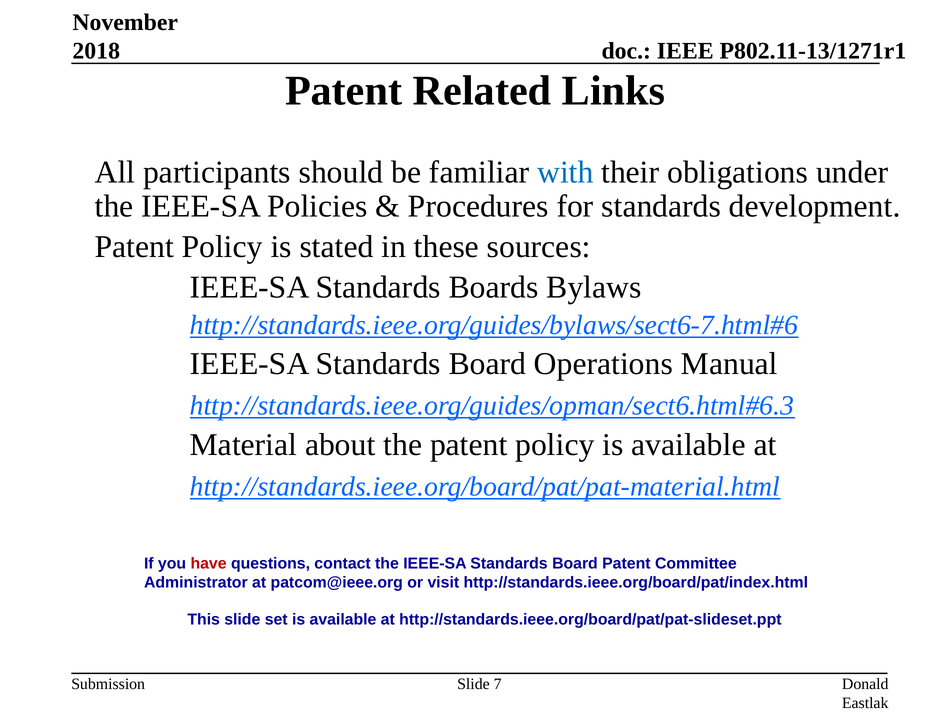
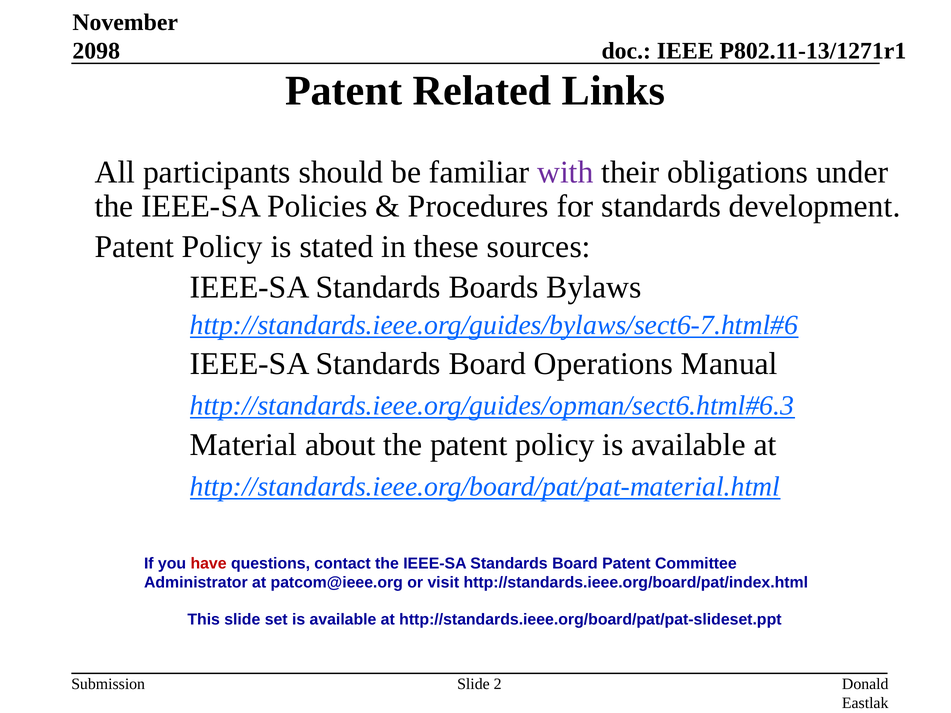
2018: 2018 -> 2098
with colour: blue -> purple
7: 7 -> 2
